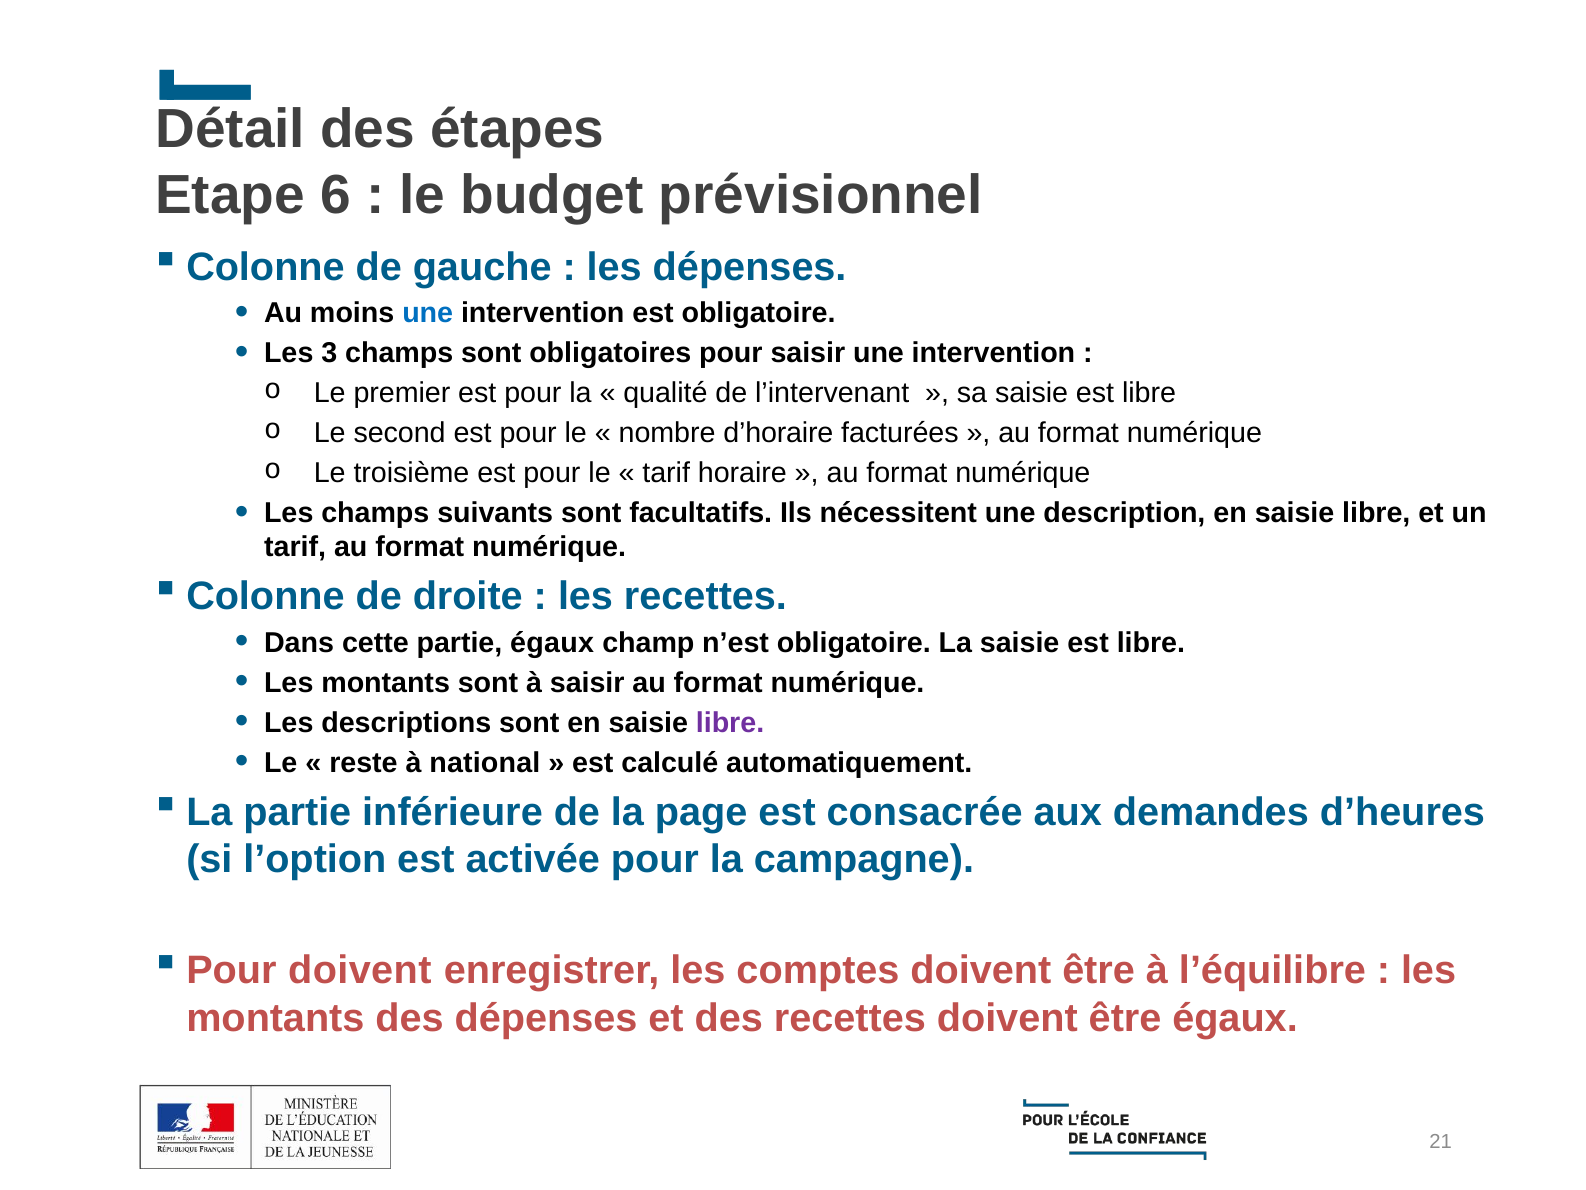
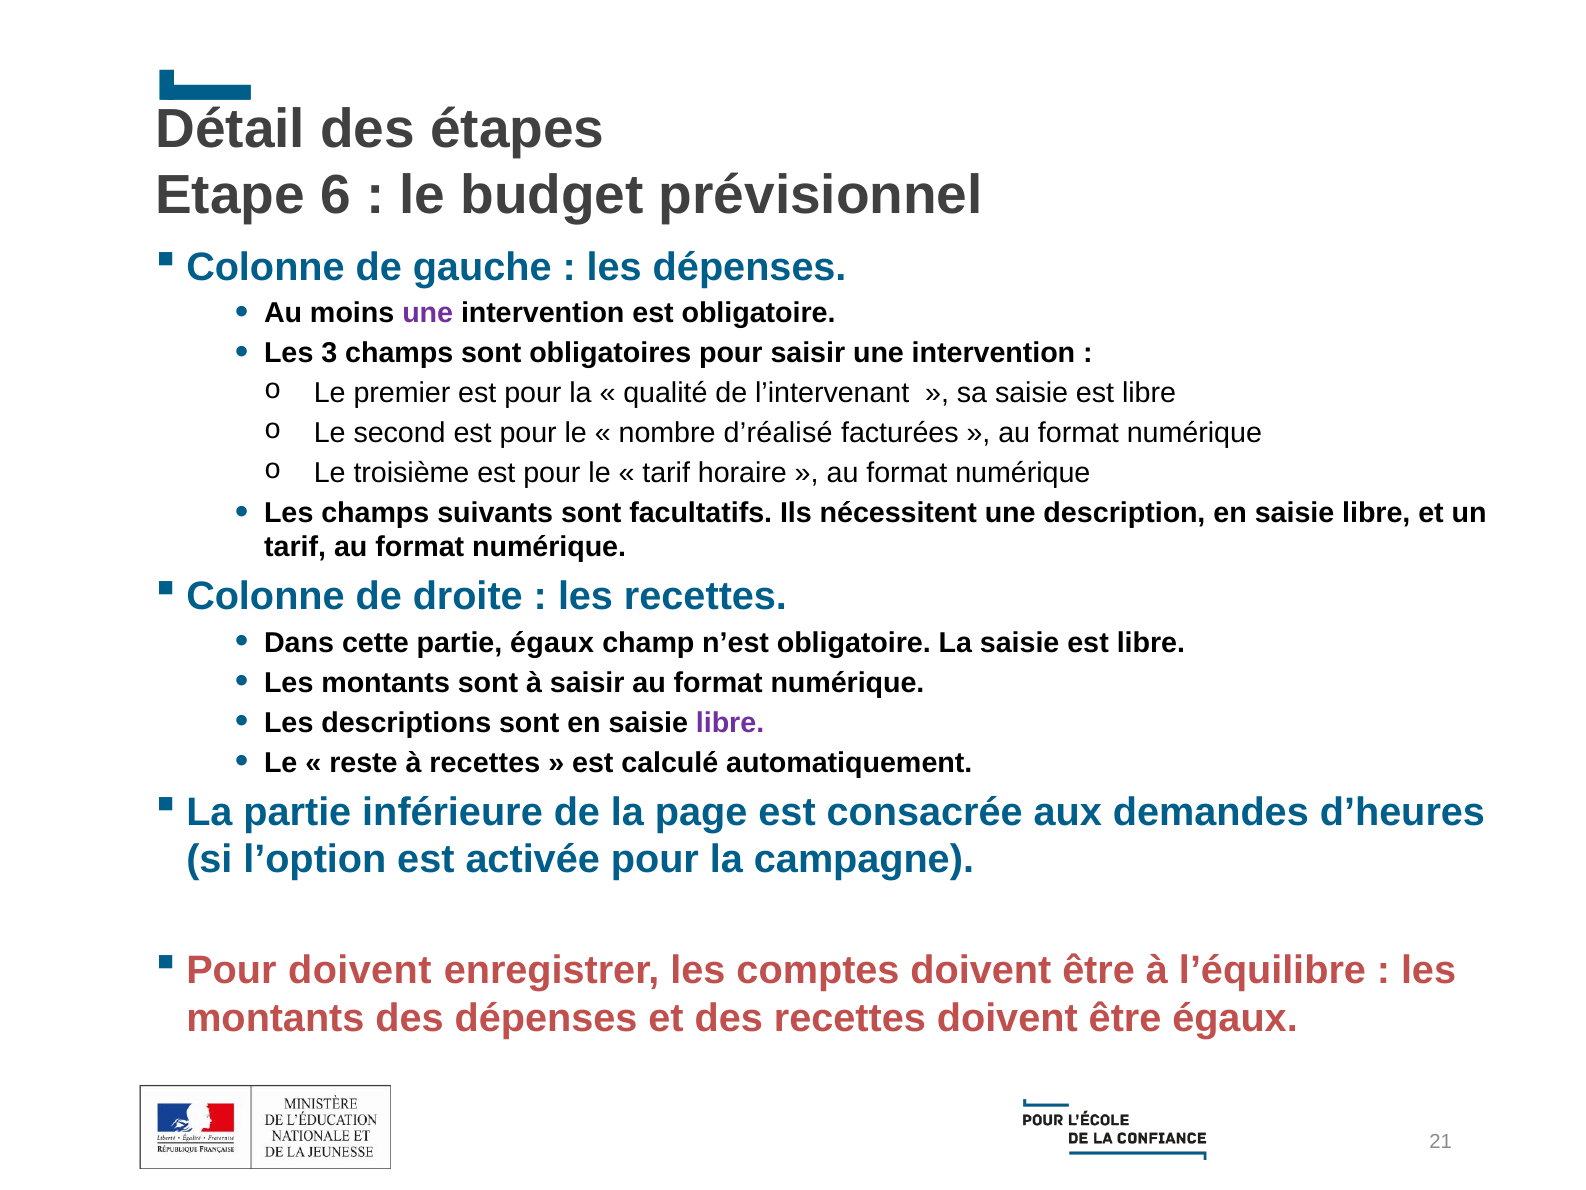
une at (428, 313) colour: blue -> purple
d’horaire: d’horaire -> d’réalisé
à national: national -> recettes
